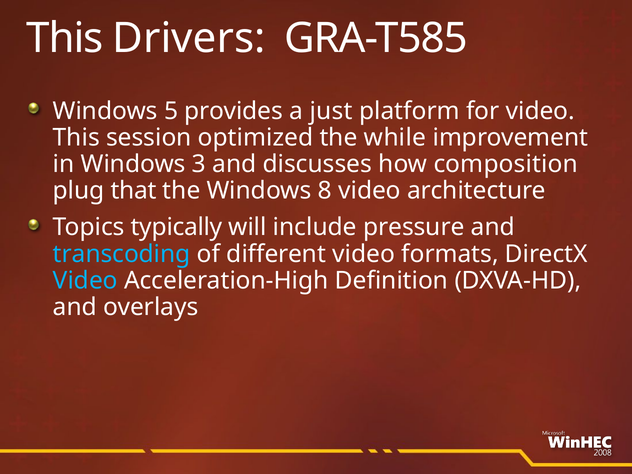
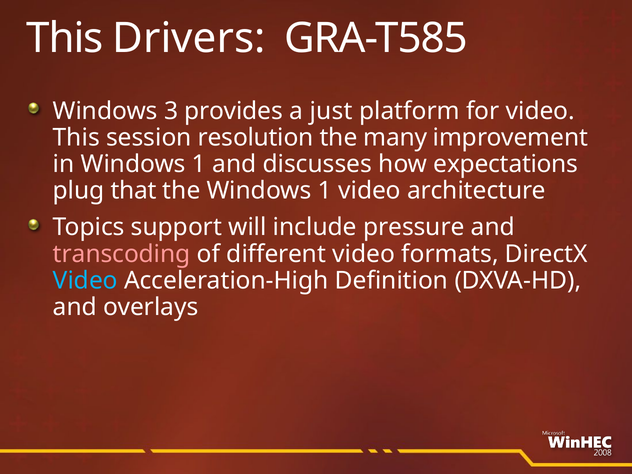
5: 5 -> 3
optimized: optimized -> resolution
while: while -> many
in Windows 3: 3 -> 1
composition: composition -> expectations
the Windows 8: 8 -> 1
typically: typically -> support
transcoding colour: light blue -> pink
